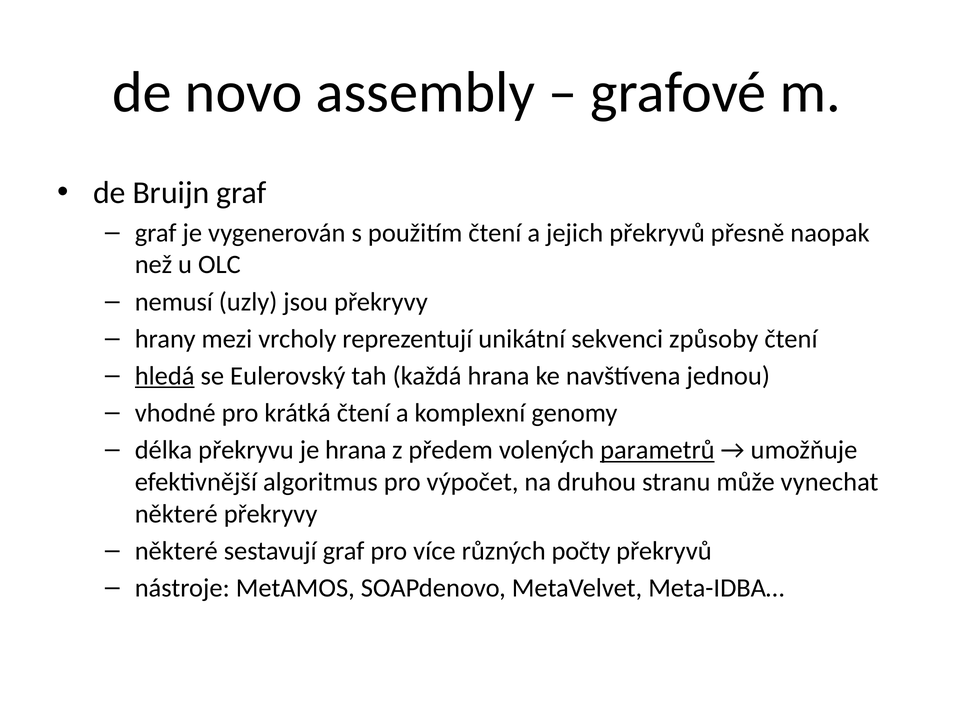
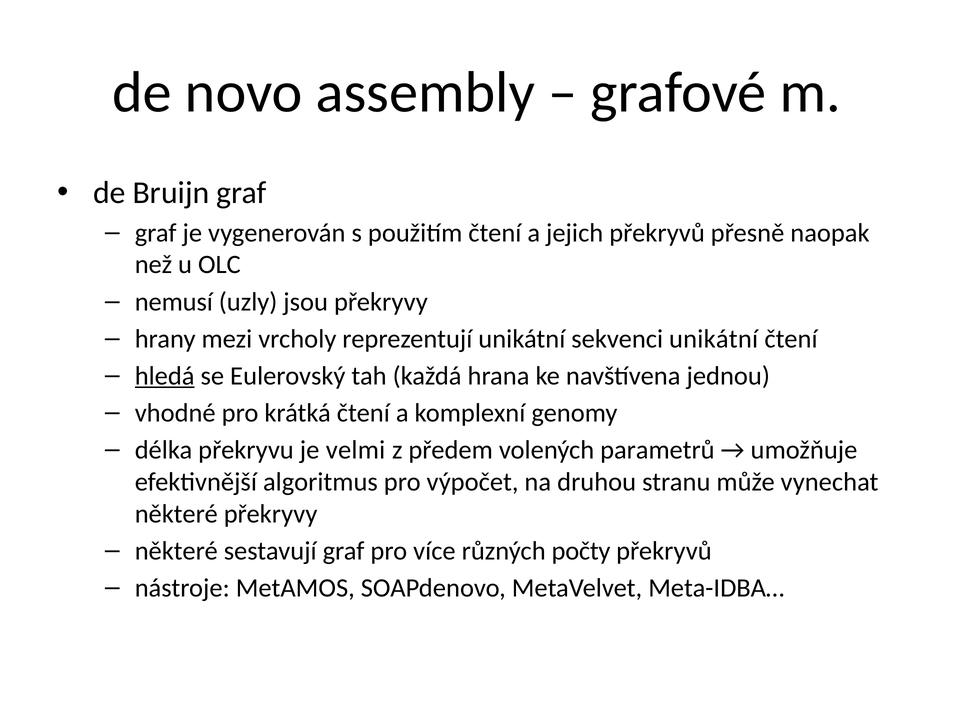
sekvenci způsoby: způsoby -> unikátní
je hrana: hrana -> velmi
parametrů underline: present -> none
